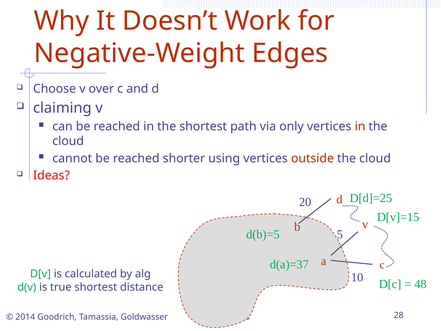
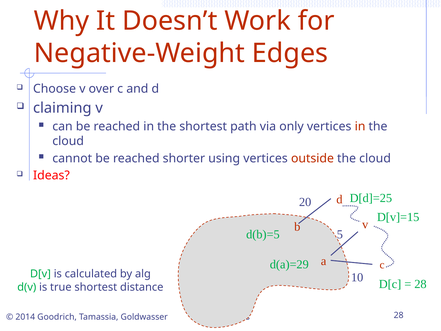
d(a)=37: d(a)=37 -> d(a)=29
48 at (420, 284): 48 -> 28
